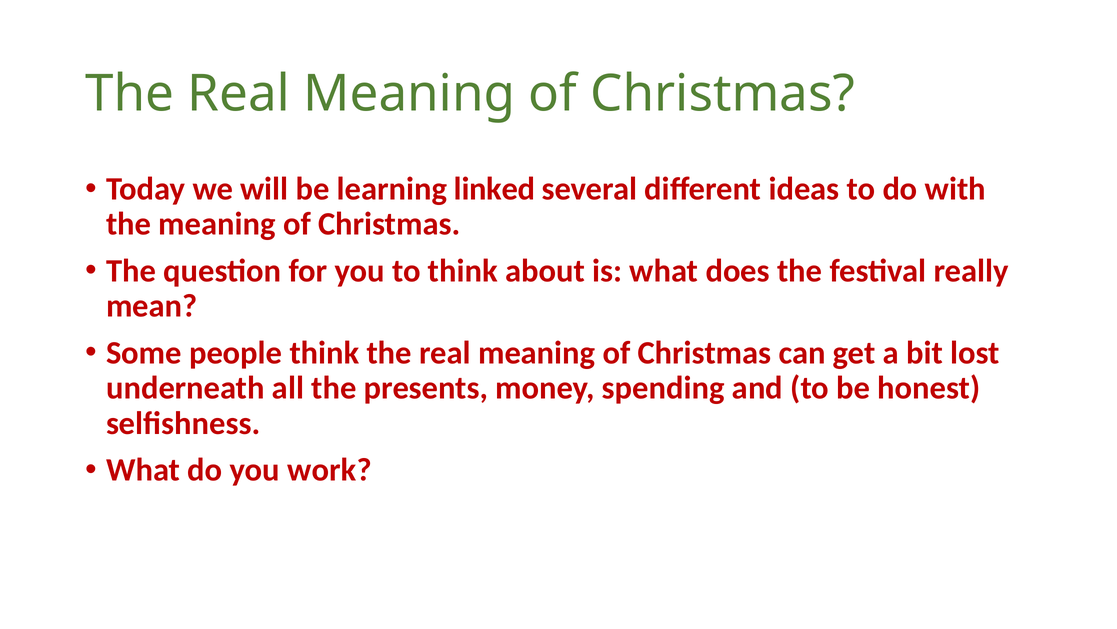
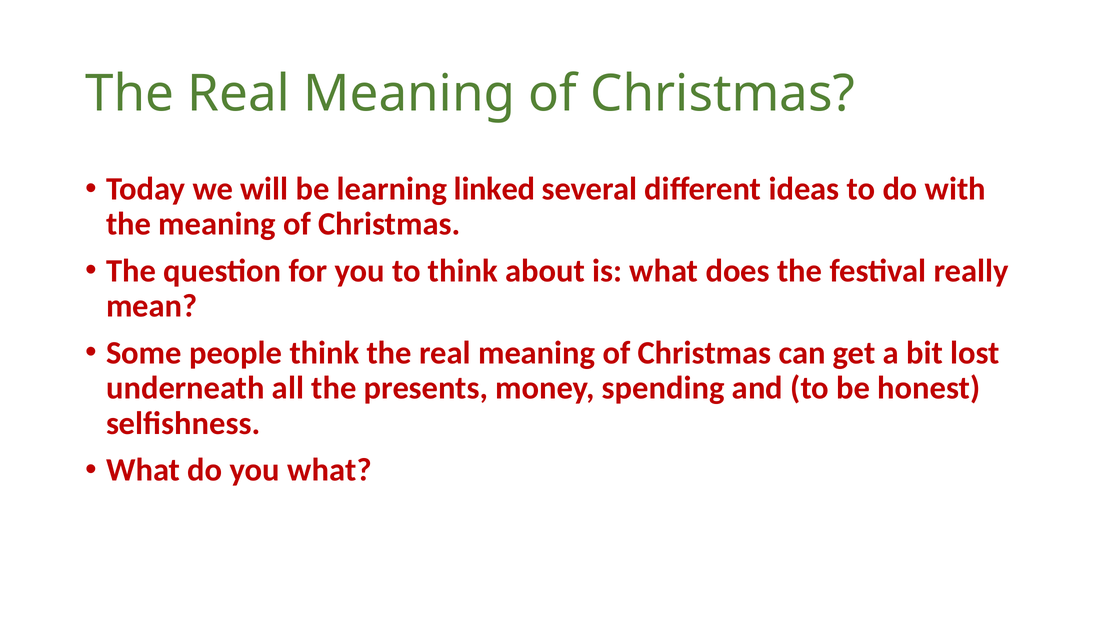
you work: work -> what
